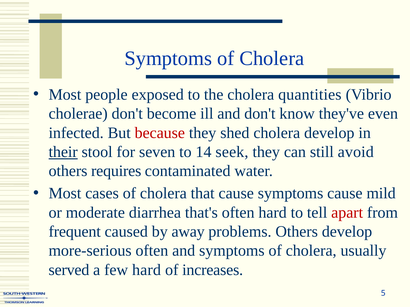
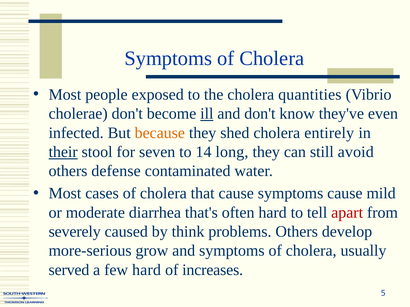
ill underline: none -> present
because colour: red -> orange
cholera develop: develop -> entirely
seek: seek -> long
requires: requires -> defense
frequent: frequent -> severely
away: away -> think
more-serious often: often -> grow
